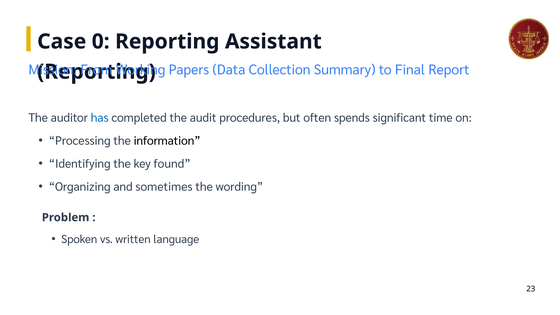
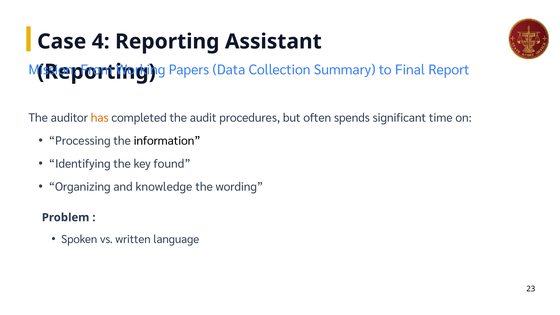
0: 0 -> 4
has colour: blue -> orange
sometimes: sometimes -> knowledge
